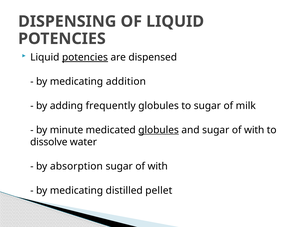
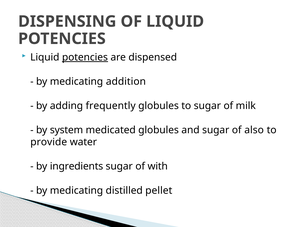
minute: minute -> system
globules at (159, 130) underline: present -> none
and sugar of with: with -> also
dissolve: dissolve -> provide
absorption: absorption -> ingredients
